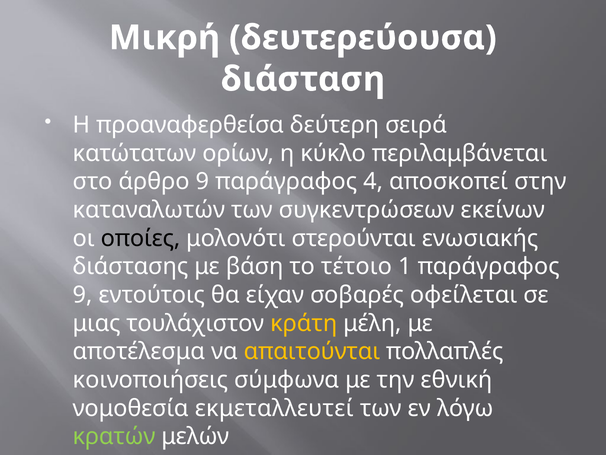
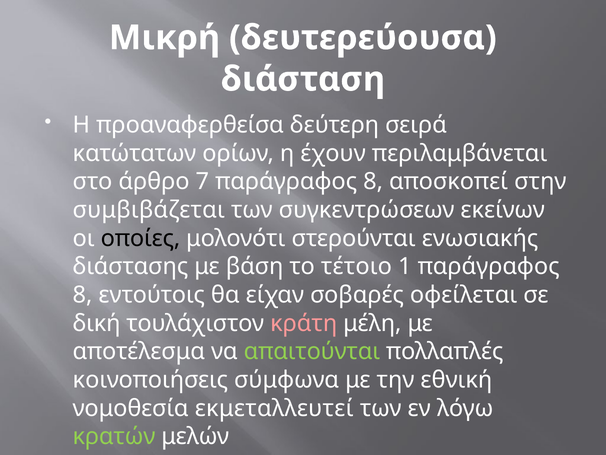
κύκλο: κύκλο -> έχουν
άρθρο 9: 9 -> 7
4 at (373, 181): 4 -> 8
καταναλωτών: καταναλωτών -> συμβιβάζεται
9 at (83, 295): 9 -> 8
μιας: μιας -> δική
κράτη colour: yellow -> pink
απαιτούνται colour: yellow -> light green
